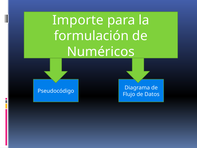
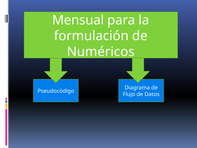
Importe: Importe -> Mensual
